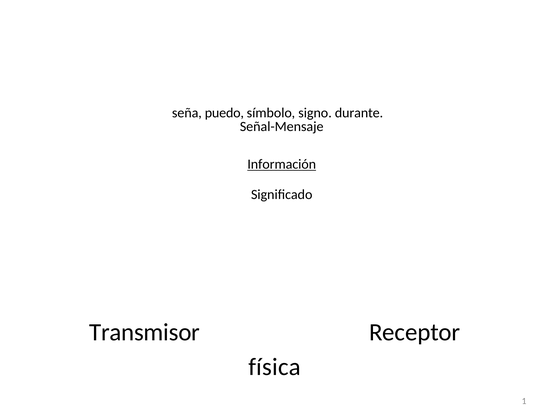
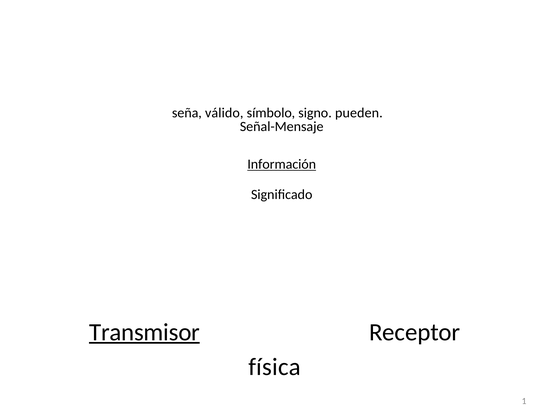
puedo: puedo -> válido
durante: durante -> pueden
Transmisor underline: none -> present
